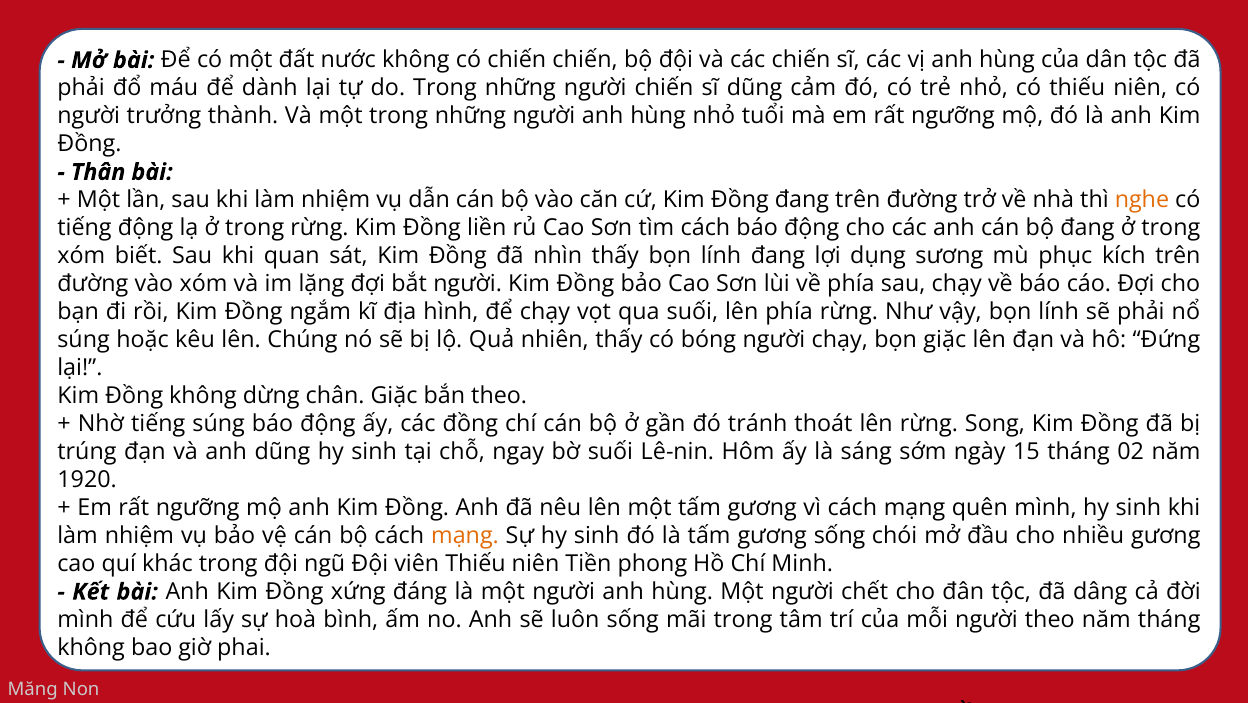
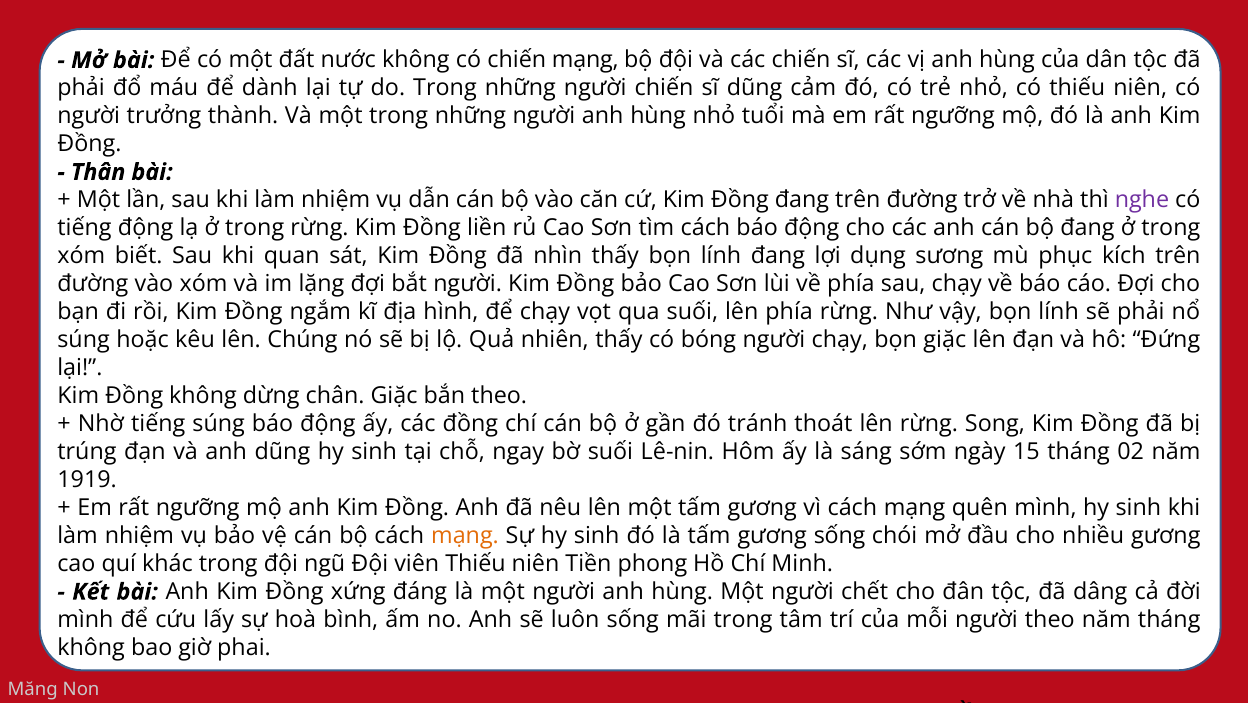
chiến chiến: chiến -> mạng
nghe colour: orange -> purple
1920: 1920 -> 1919
